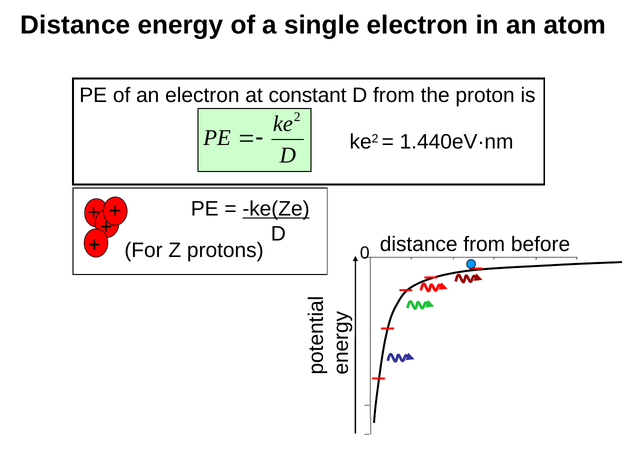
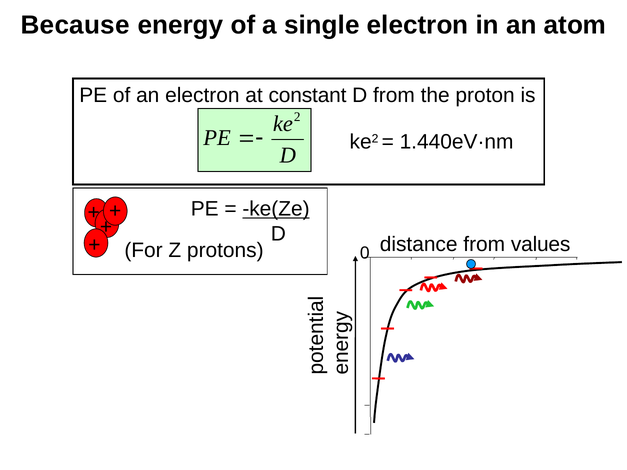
Distance at (75, 25): Distance -> Because
before: before -> values
